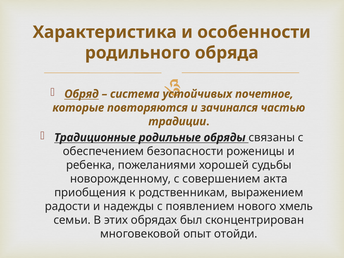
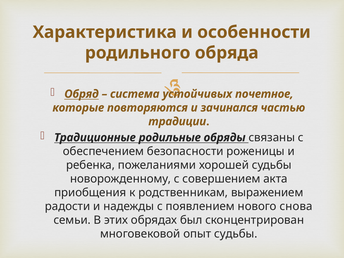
хмель: хмель -> снова
опыт отойди: отойди -> судьбы
